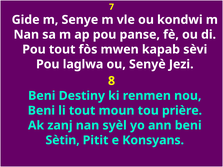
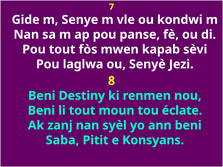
prière: prière -> éclate
Sètin: Sètin -> Saba
